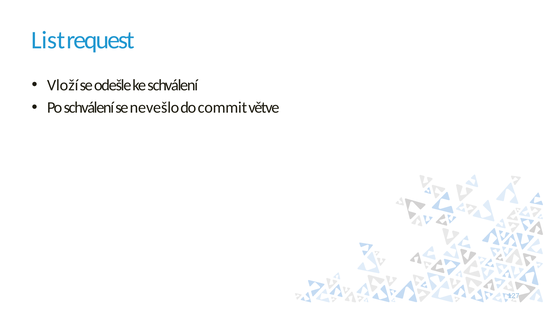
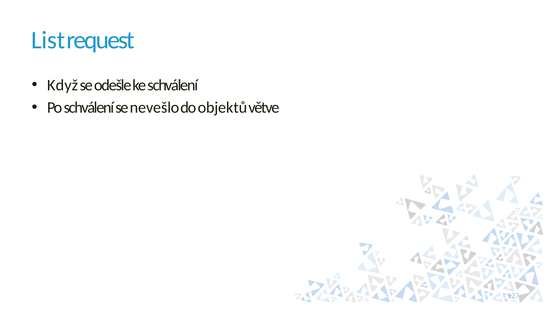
Vloží: Vloží -> Když
commit: commit -> objektů
